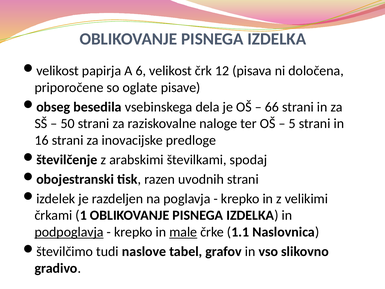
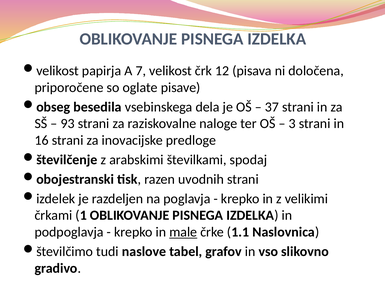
6: 6 -> 7
66: 66 -> 37
50: 50 -> 93
5: 5 -> 3
podpoglavja underline: present -> none
